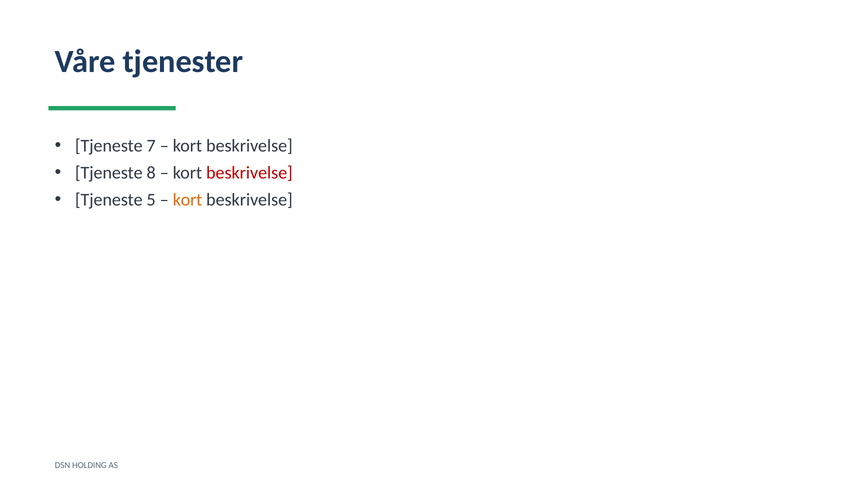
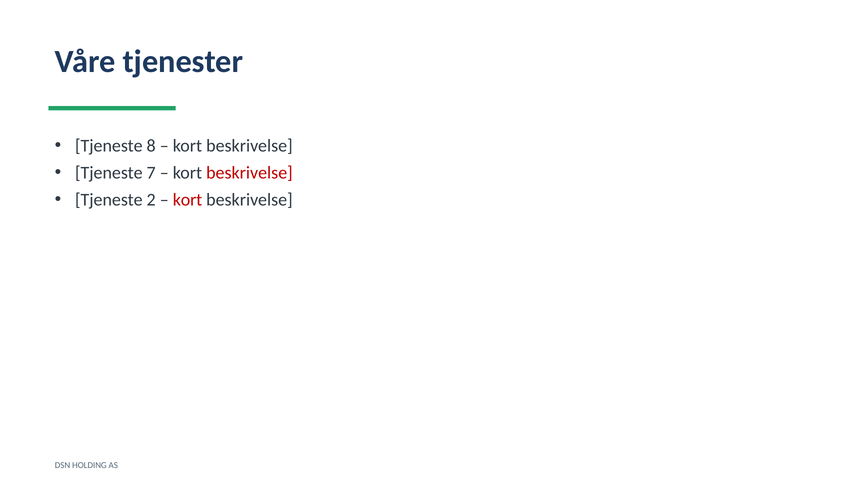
7: 7 -> 8
8: 8 -> 7
5: 5 -> 2
kort at (188, 200) colour: orange -> red
